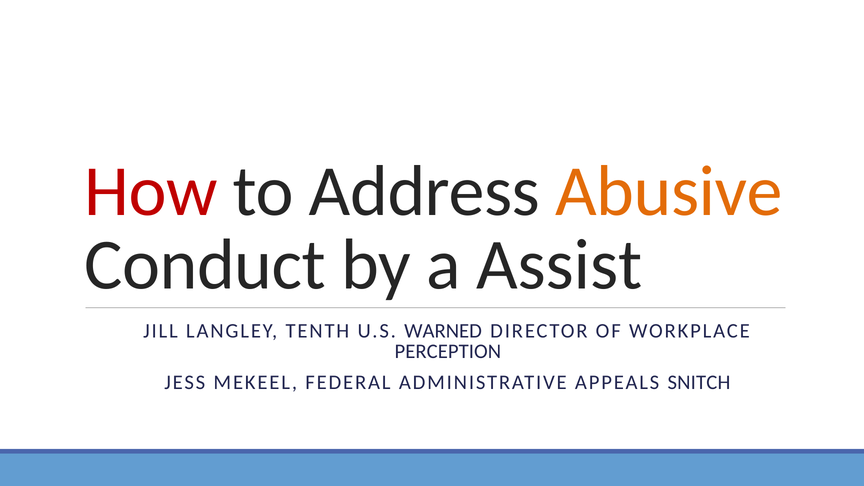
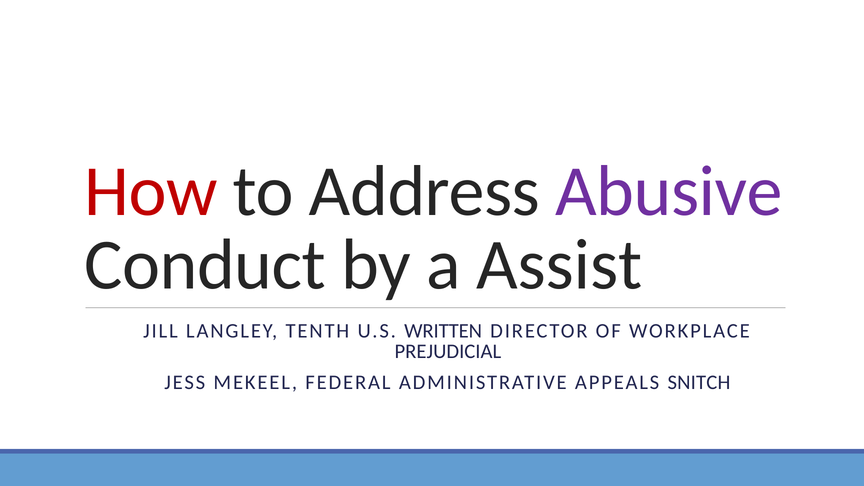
Abusive colour: orange -> purple
WARNED: WARNED -> WRITTEN
PERCEPTION: PERCEPTION -> PREJUDICIAL
